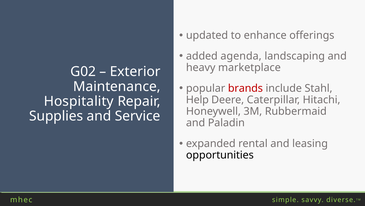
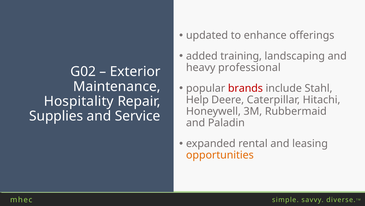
agenda: agenda -> training
marketplace: marketplace -> professional
opportunities colour: black -> orange
